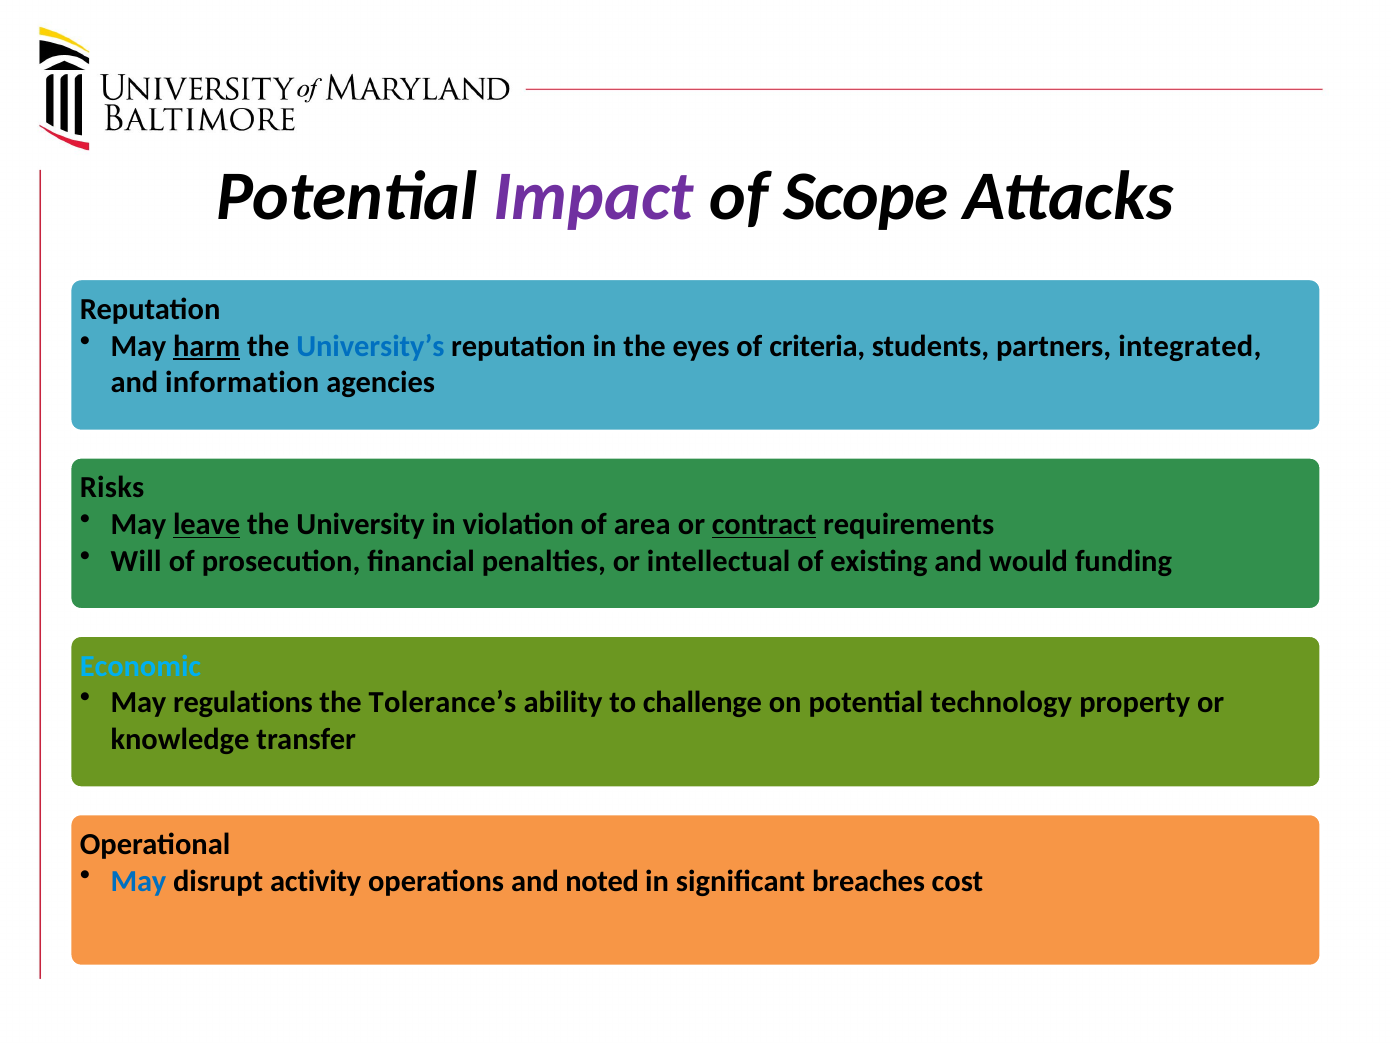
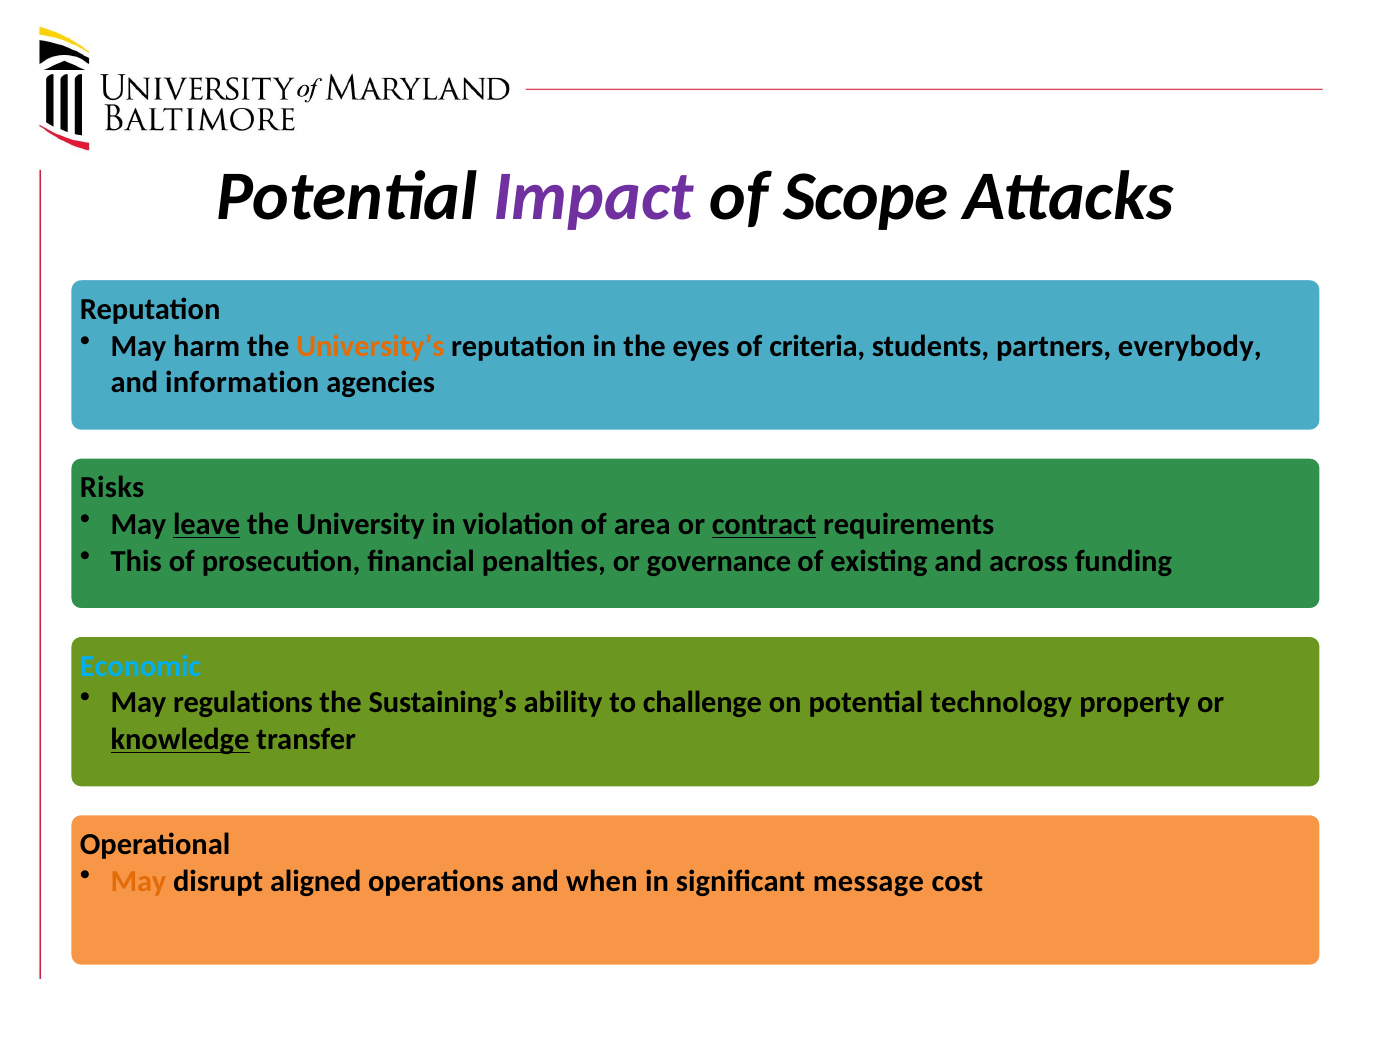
harm underline: present -> none
University’s colour: blue -> orange
integrated: integrated -> everybody
Will: Will -> This
intellectual: intellectual -> governance
would: would -> across
Tolerance’s: Tolerance’s -> Sustaining’s
knowledge underline: none -> present
May at (138, 881) colour: blue -> orange
activity: activity -> aligned
noted: noted -> when
breaches: breaches -> message
